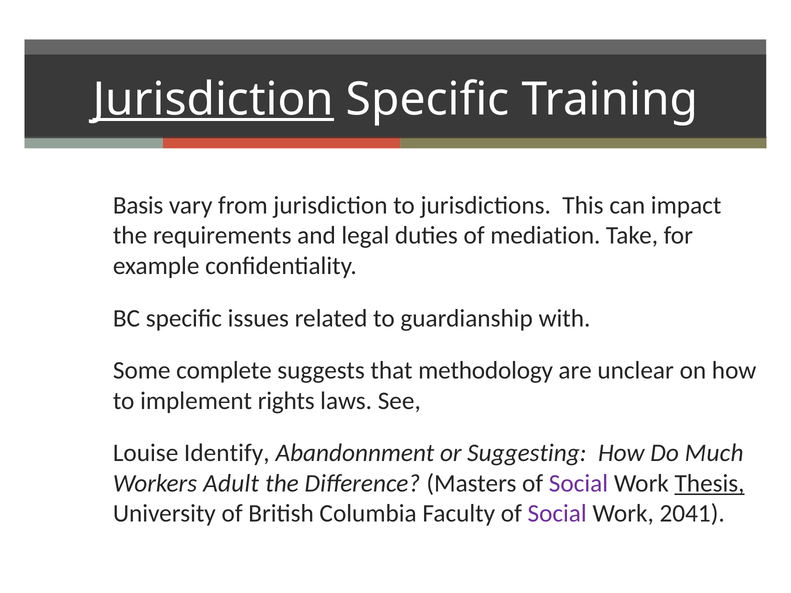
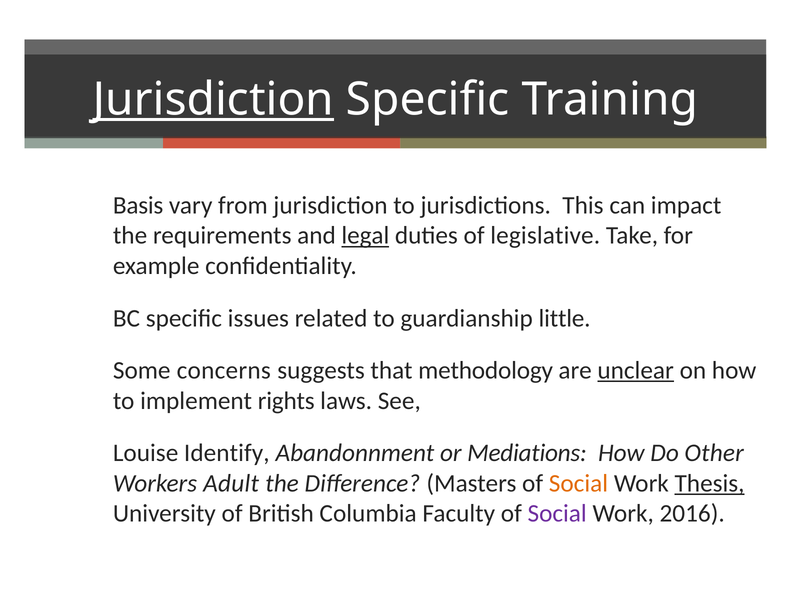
legal underline: none -> present
mediation: mediation -> legislative
with: with -> little
complete: complete -> concerns
unclear underline: none -> present
Suggesting: Suggesting -> Mediations
Much: Much -> Other
Social at (578, 484) colour: purple -> orange
2041: 2041 -> 2016
